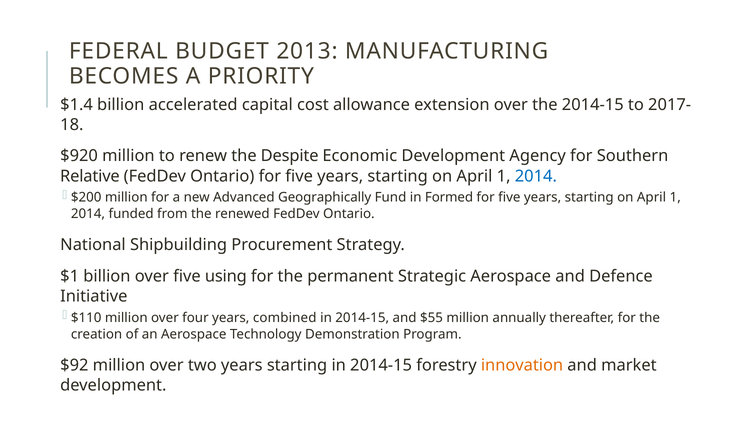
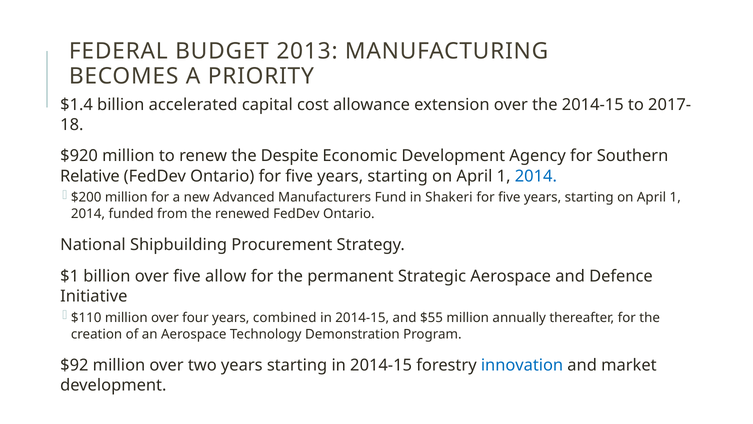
Geographically: Geographically -> Manufacturers
Formed: Formed -> Shakeri
using: using -> allow
innovation colour: orange -> blue
